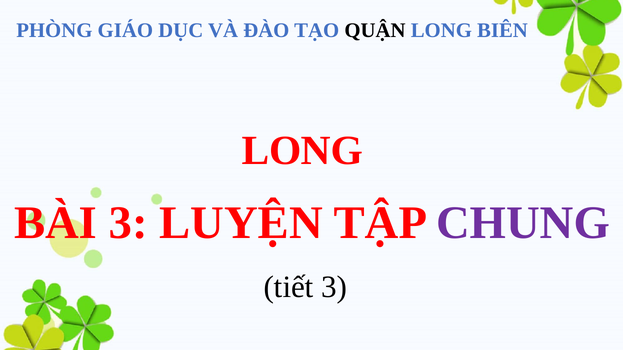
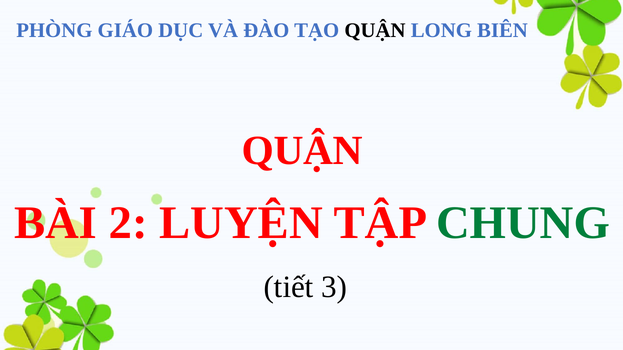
LONG at (302, 151): LONG -> QUẬN
BÀI 3: 3 -> 2
CHUNG colour: purple -> green
